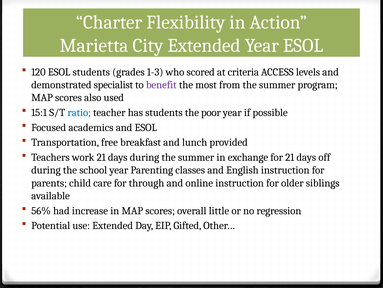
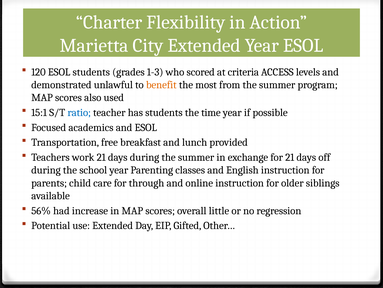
specialist: specialist -> unlawful
benefit colour: purple -> orange
poor: poor -> time
